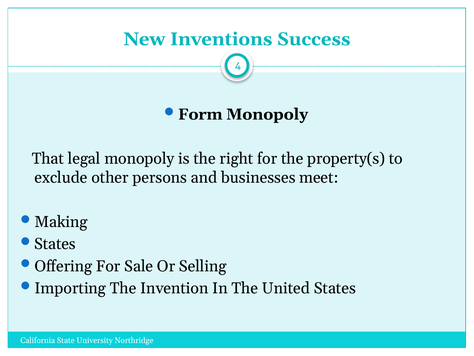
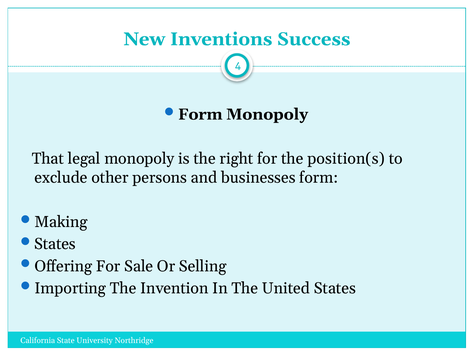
property(s: property(s -> position(s
businesses meet: meet -> form
